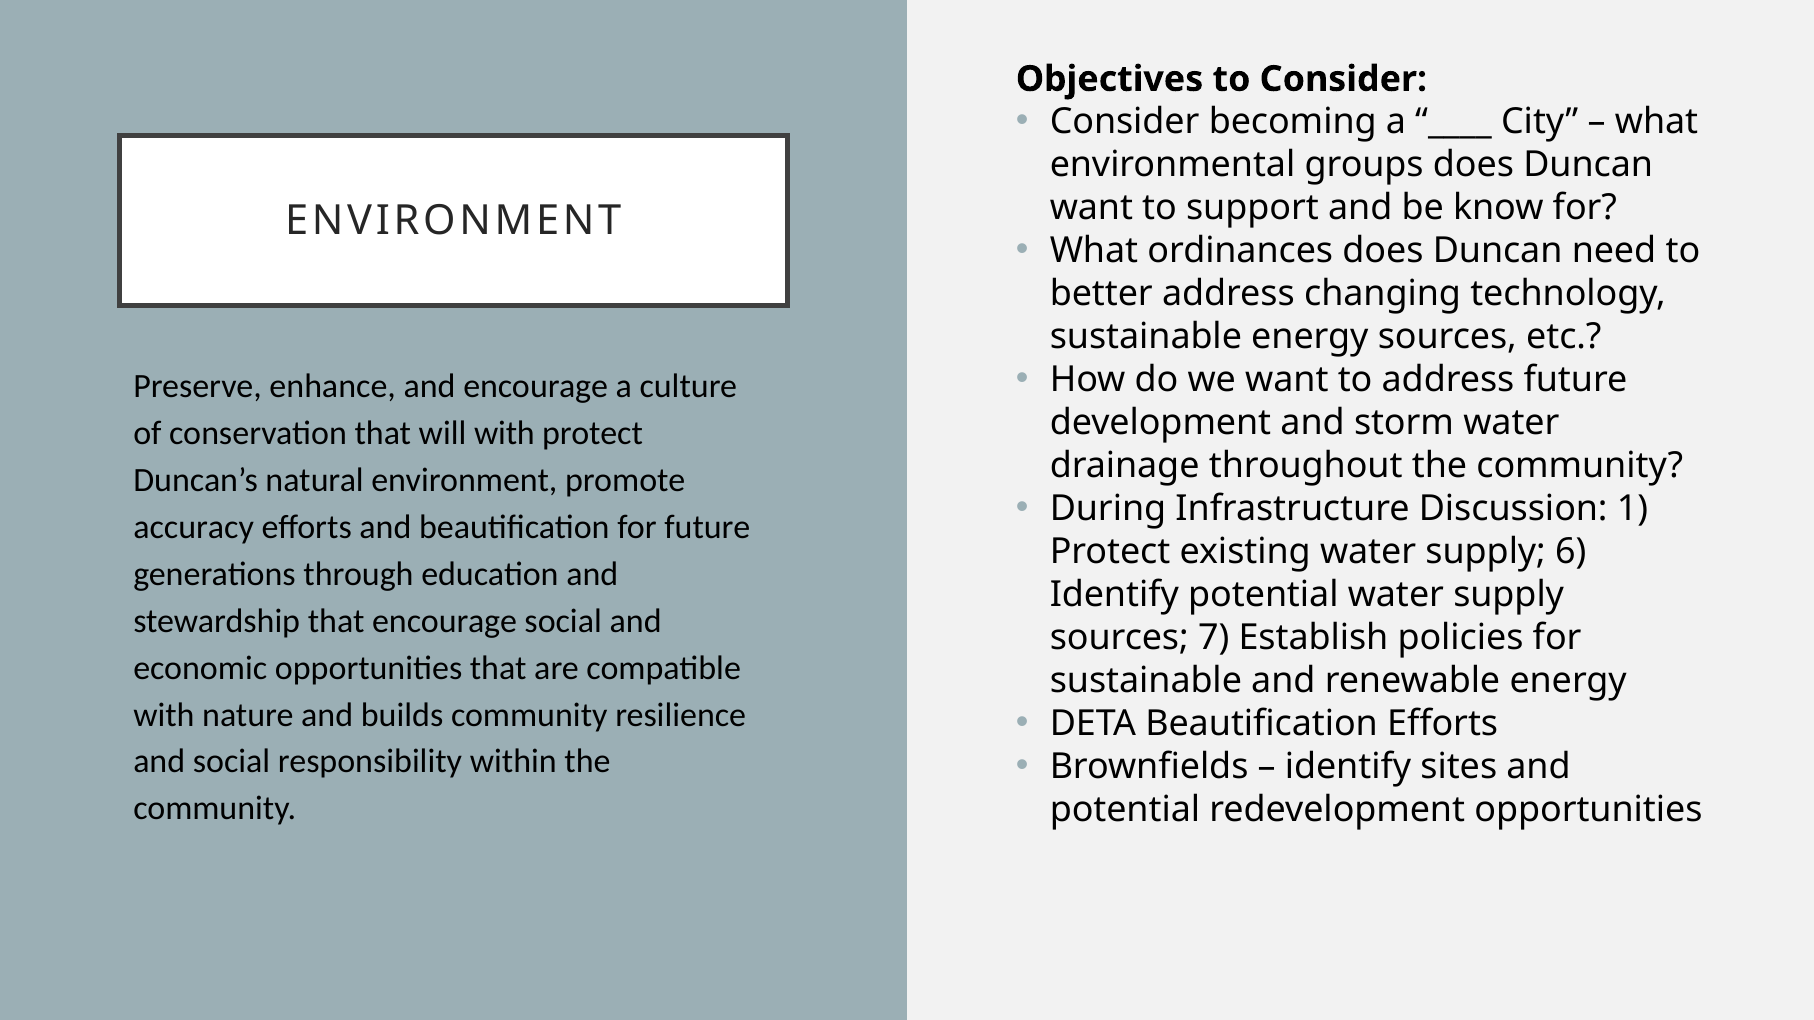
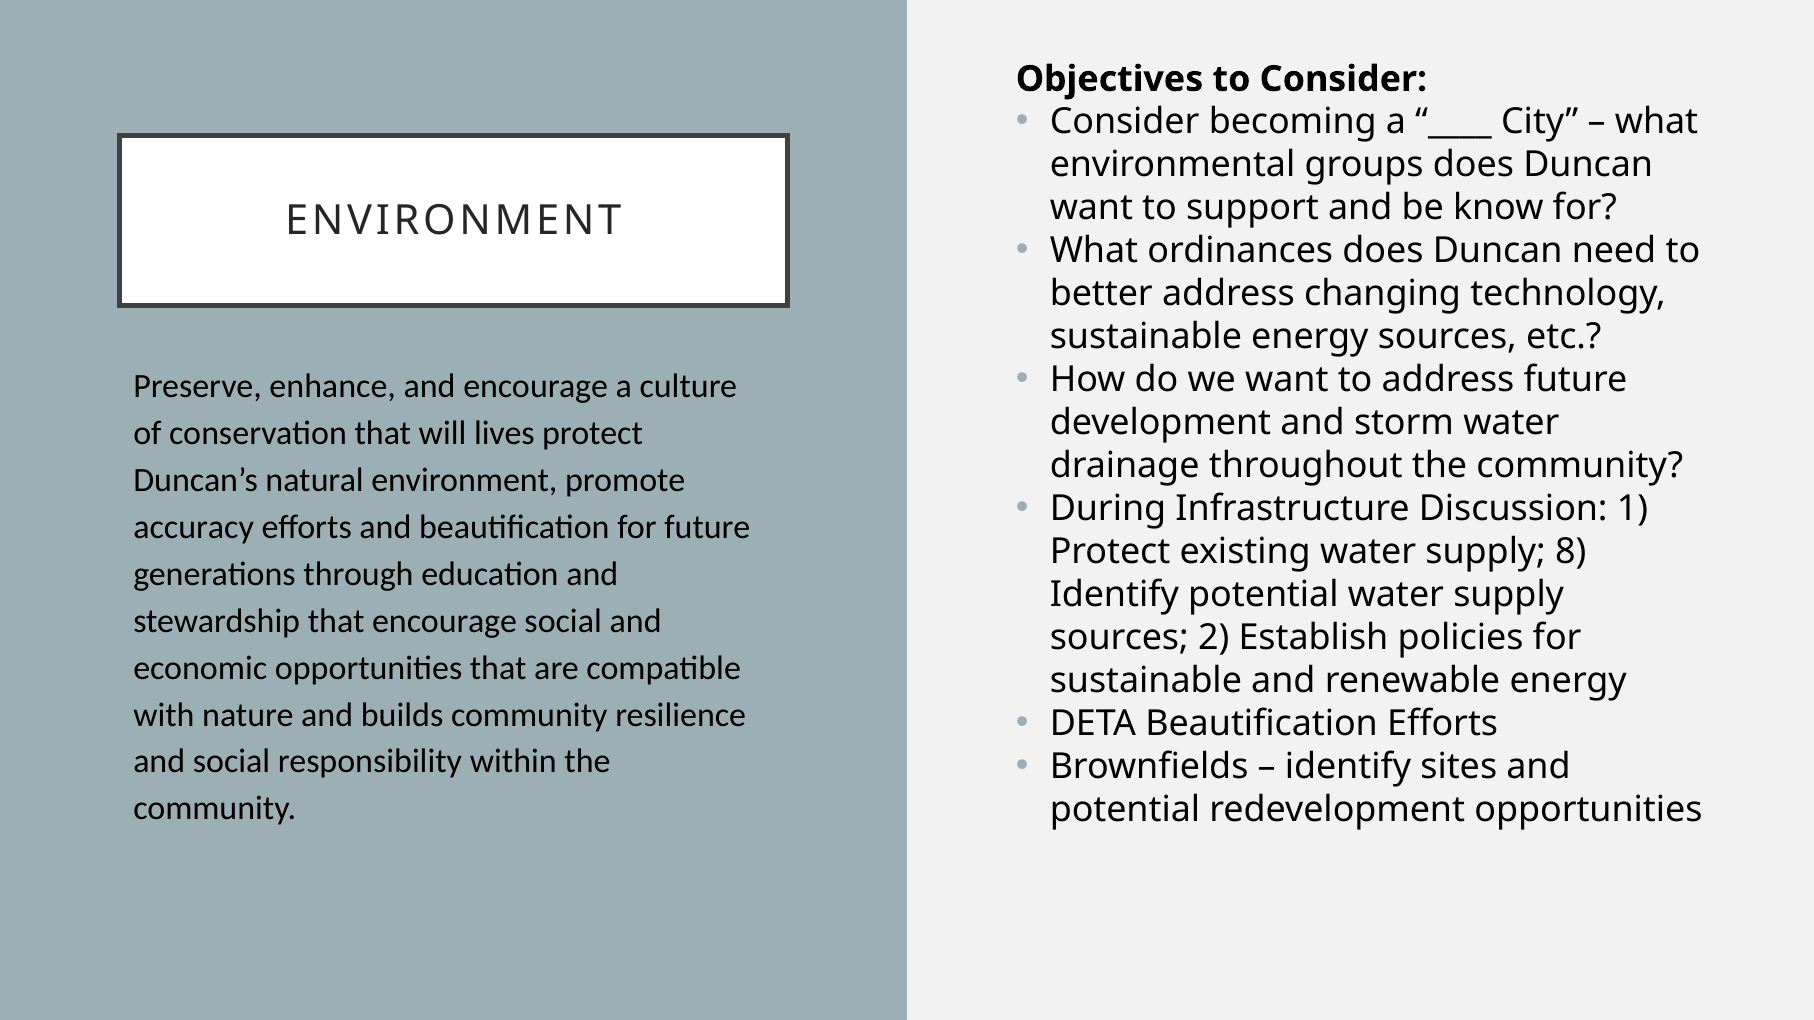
will with: with -> lives
6: 6 -> 8
7: 7 -> 2
